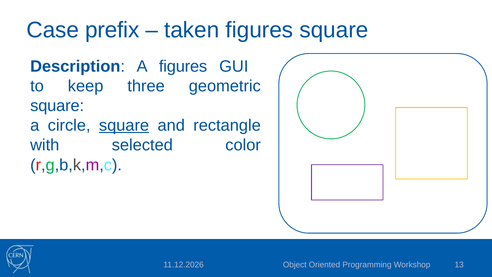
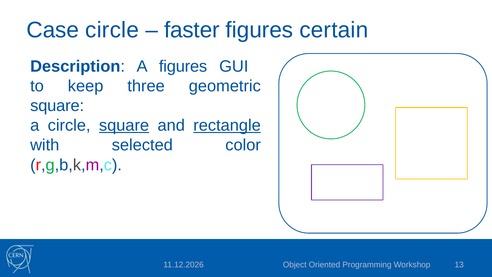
Case prefix: prefix -> circle
taken: taken -> faster
figures square: square -> certain
rectangle underline: none -> present
